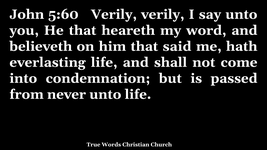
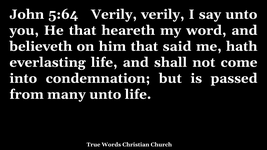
5:60: 5:60 -> 5:64
never: never -> many
